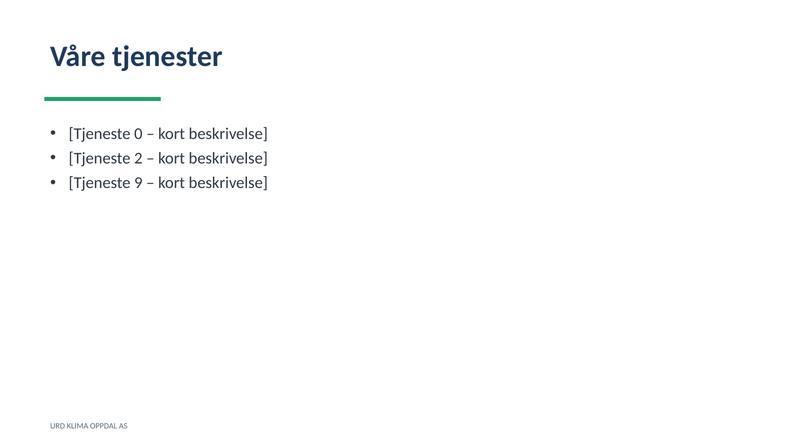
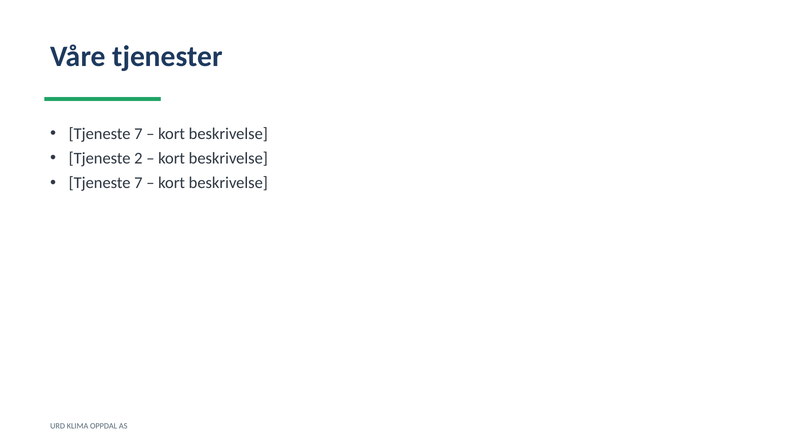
0 at (138, 134): 0 -> 7
9 at (138, 183): 9 -> 7
